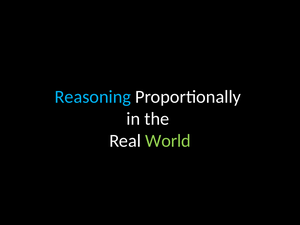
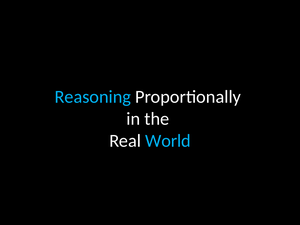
World colour: light green -> light blue
